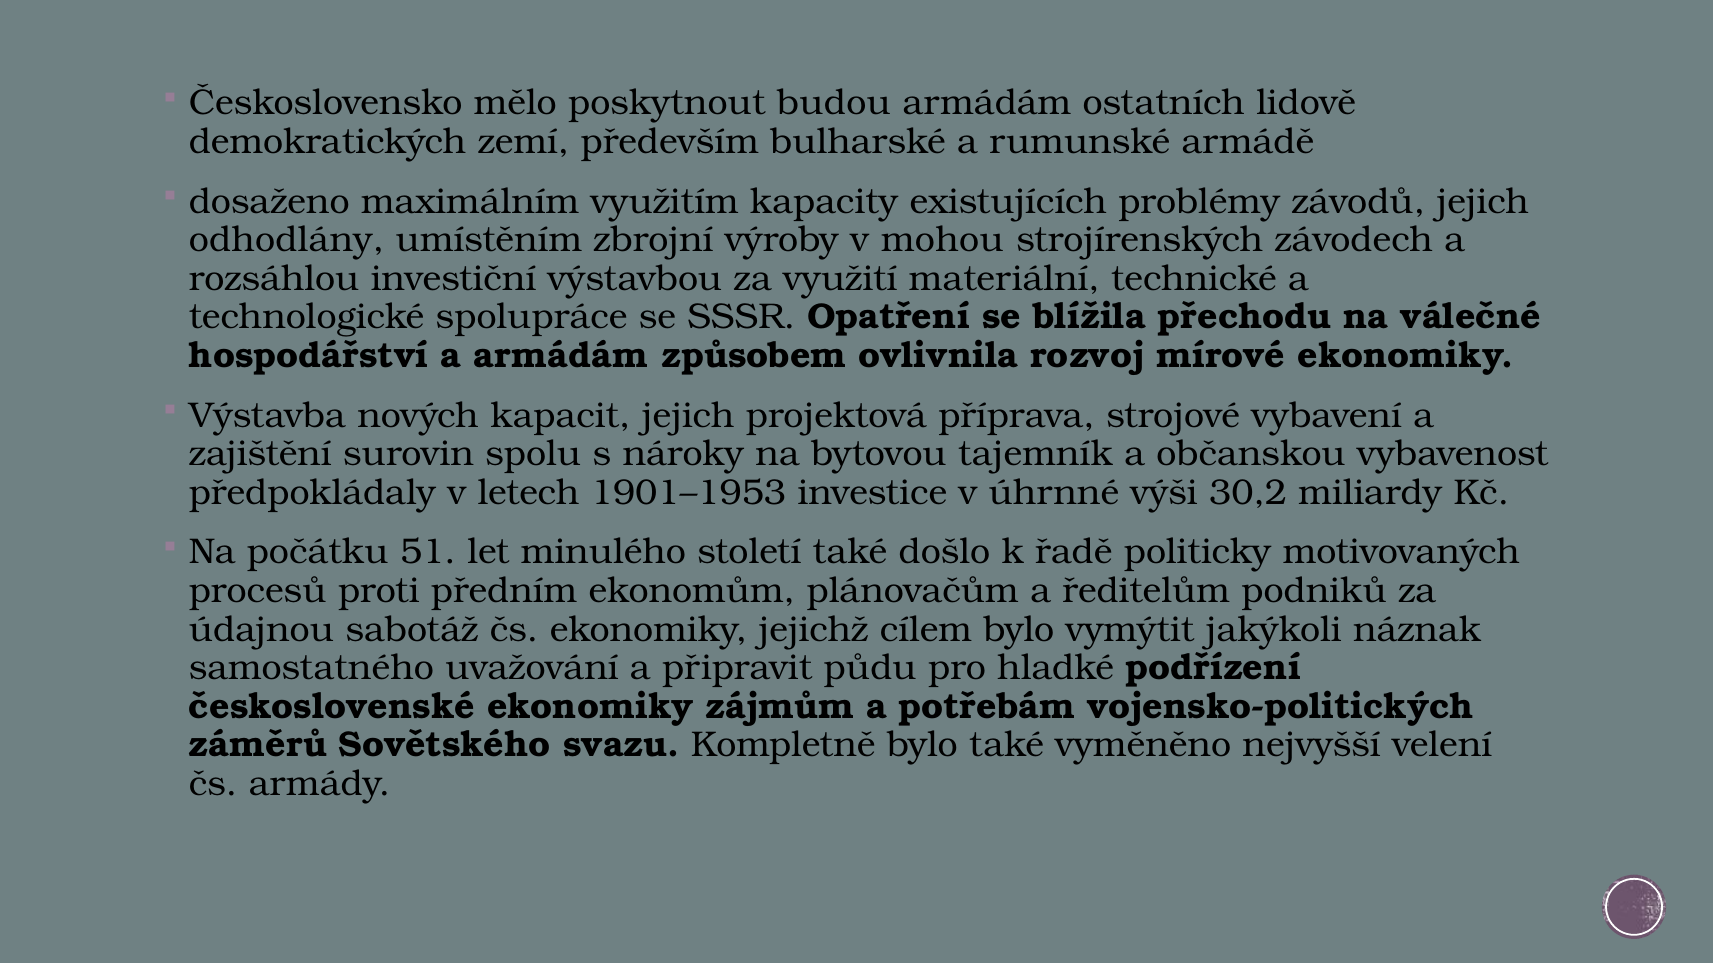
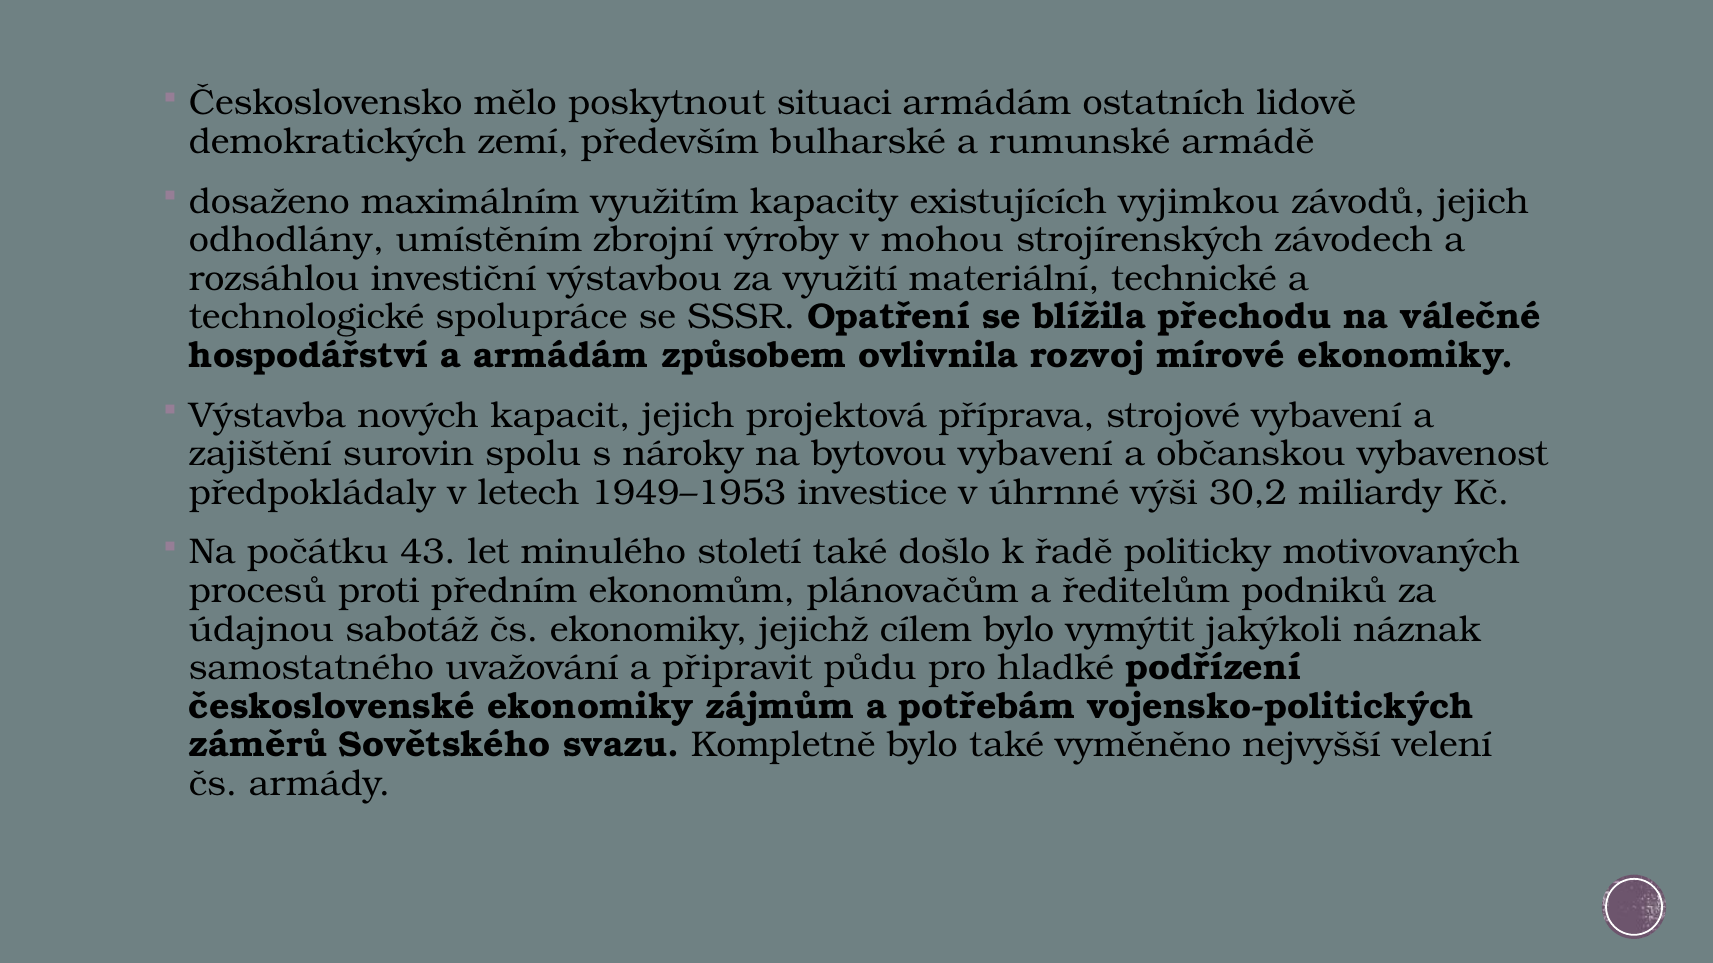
budou: budou -> situaci
problémy: problémy -> vyjimkou
bytovou tajemník: tajemník -> vybavení
1901–1953: 1901–1953 -> 1949–1953
51: 51 -> 43
